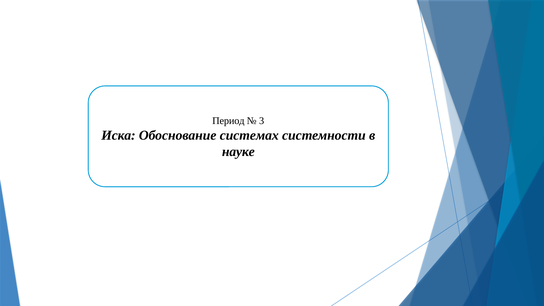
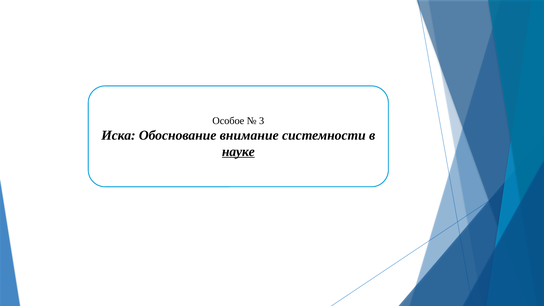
Период: Период -> Особое
системах: системах -> внимание
науке underline: none -> present
